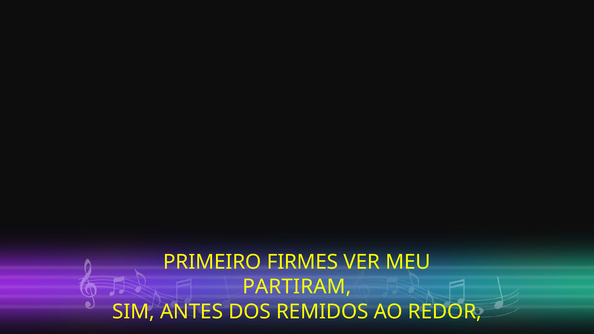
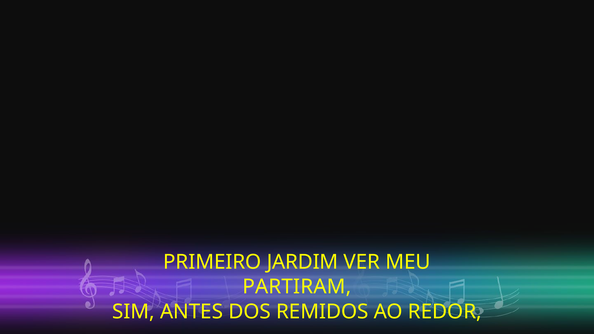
FIRMES: FIRMES -> JARDIM
